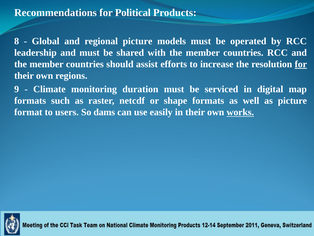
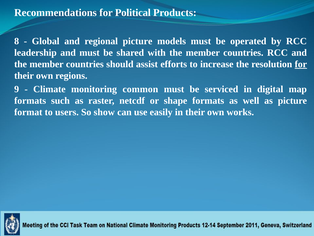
duration: duration -> common
dams: dams -> show
works underline: present -> none
